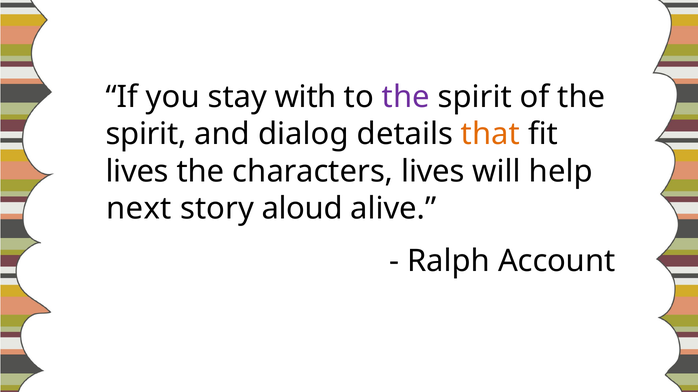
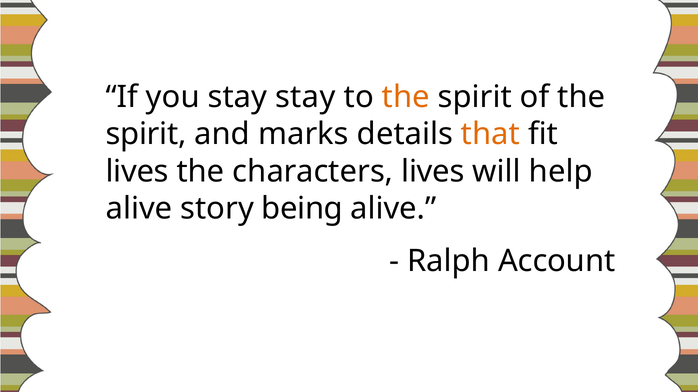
stay with: with -> stay
the at (406, 97) colour: purple -> orange
dialog: dialog -> marks
next at (139, 209): next -> alive
aloud: aloud -> being
